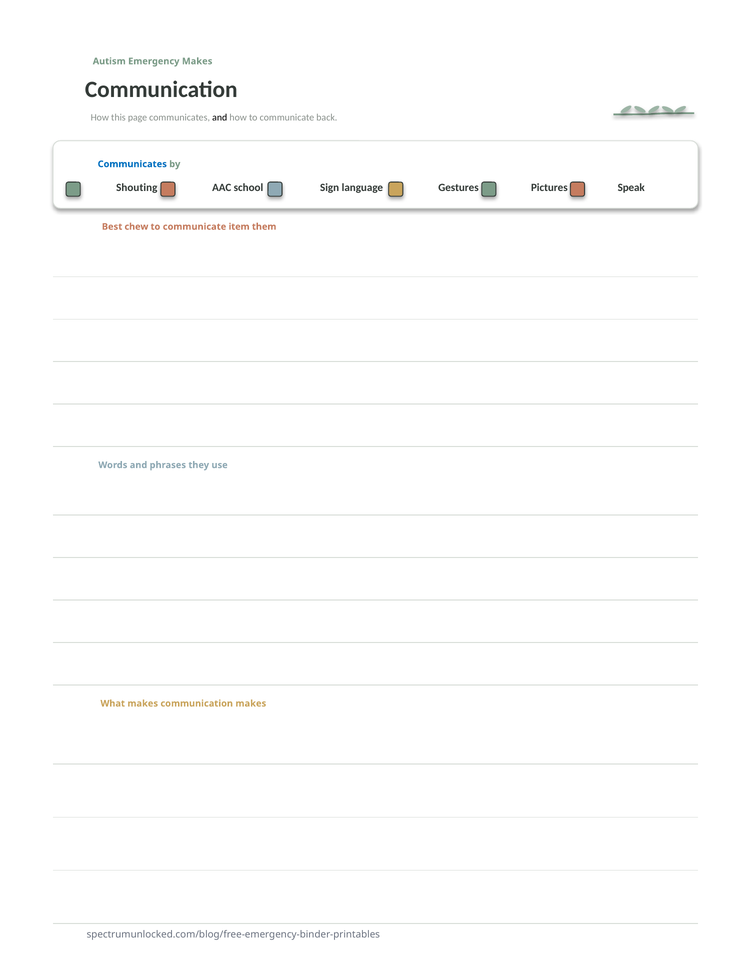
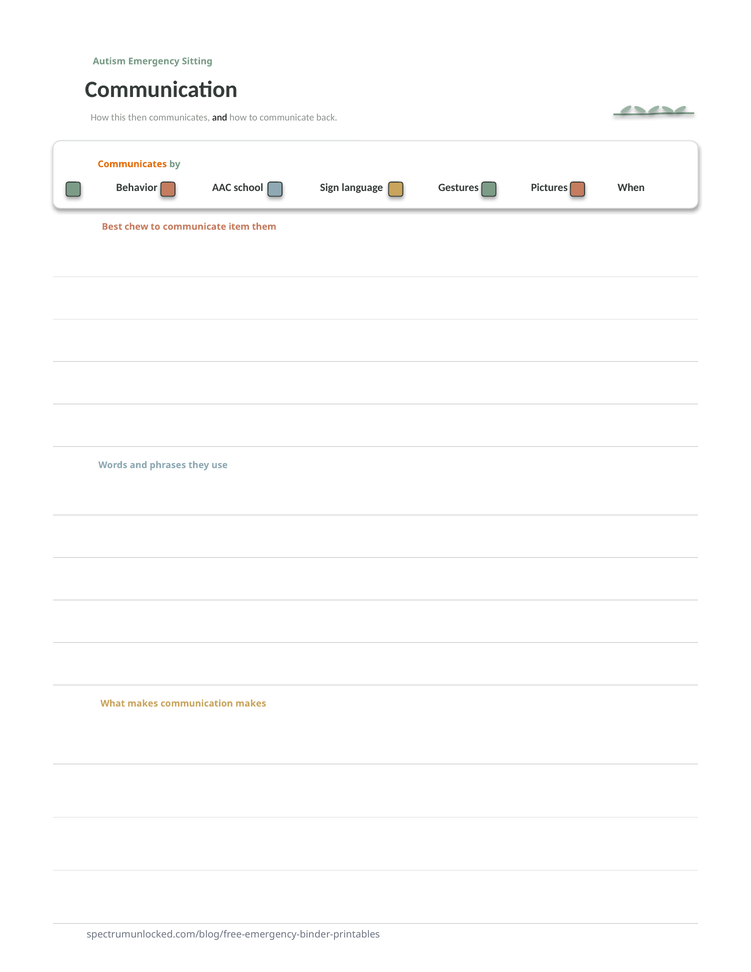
Emergency Makes: Makes -> Sitting
page: page -> then
Communicates at (132, 164) colour: blue -> orange
Shouting: Shouting -> Behavior
Speak: Speak -> When
